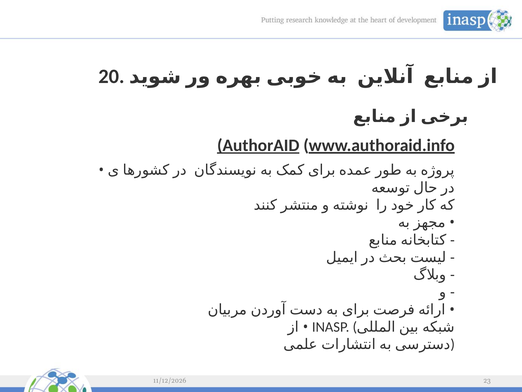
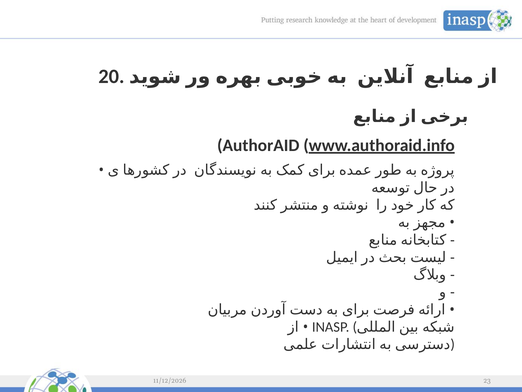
AuthorAID underline: present -> none
